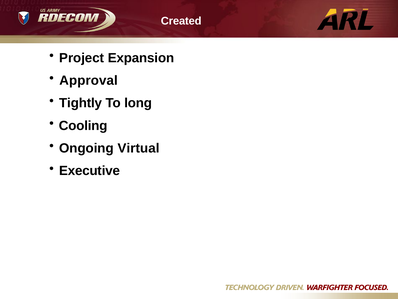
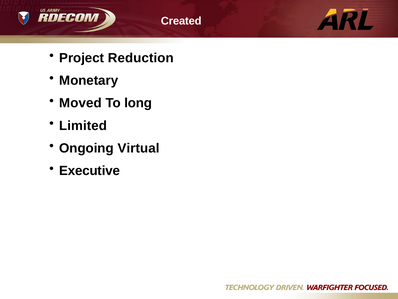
Expansion: Expansion -> Reduction
Approval: Approval -> Monetary
Tightly: Tightly -> Moved
Cooling: Cooling -> Limited
